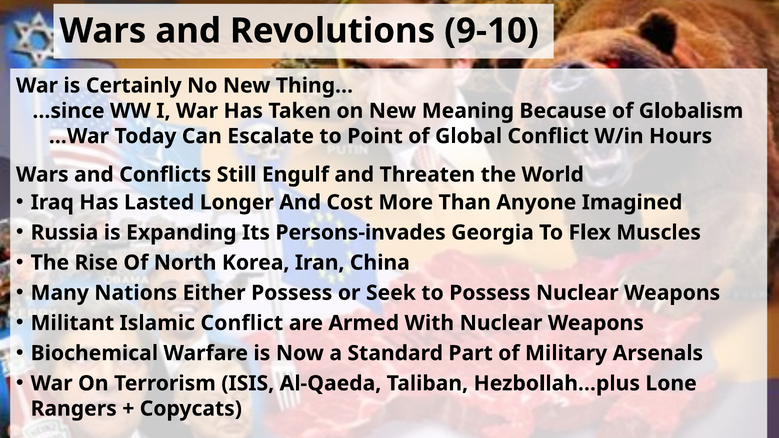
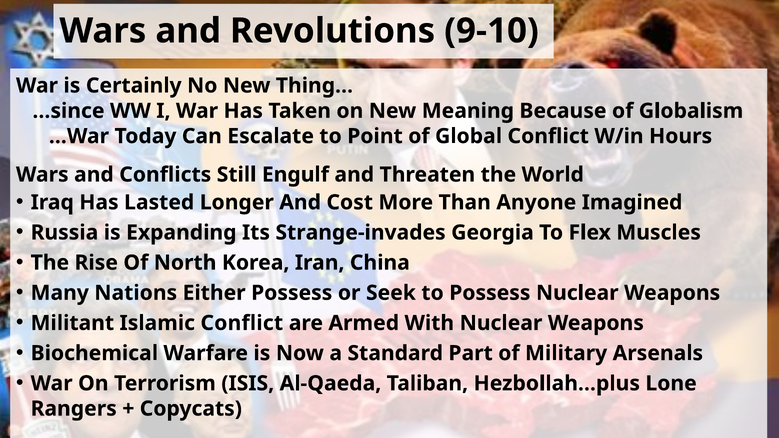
Persons-invades: Persons-invades -> Strange-invades
